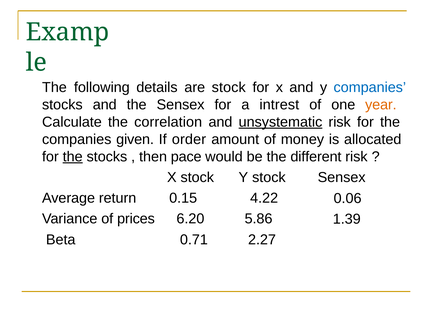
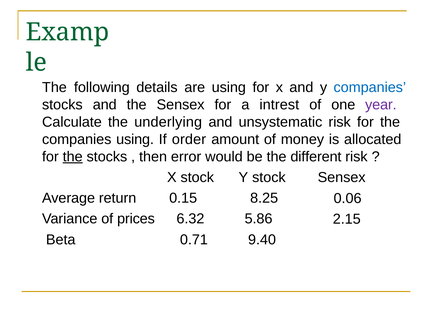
are stock: stock -> using
year colour: orange -> purple
correlation: correlation -> underlying
unsystematic underline: present -> none
companies given: given -> using
pace: pace -> error
4.22: 4.22 -> 8.25
6.20: 6.20 -> 6.32
1.39: 1.39 -> 2.15
2.27: 2.27 -> 9.40
